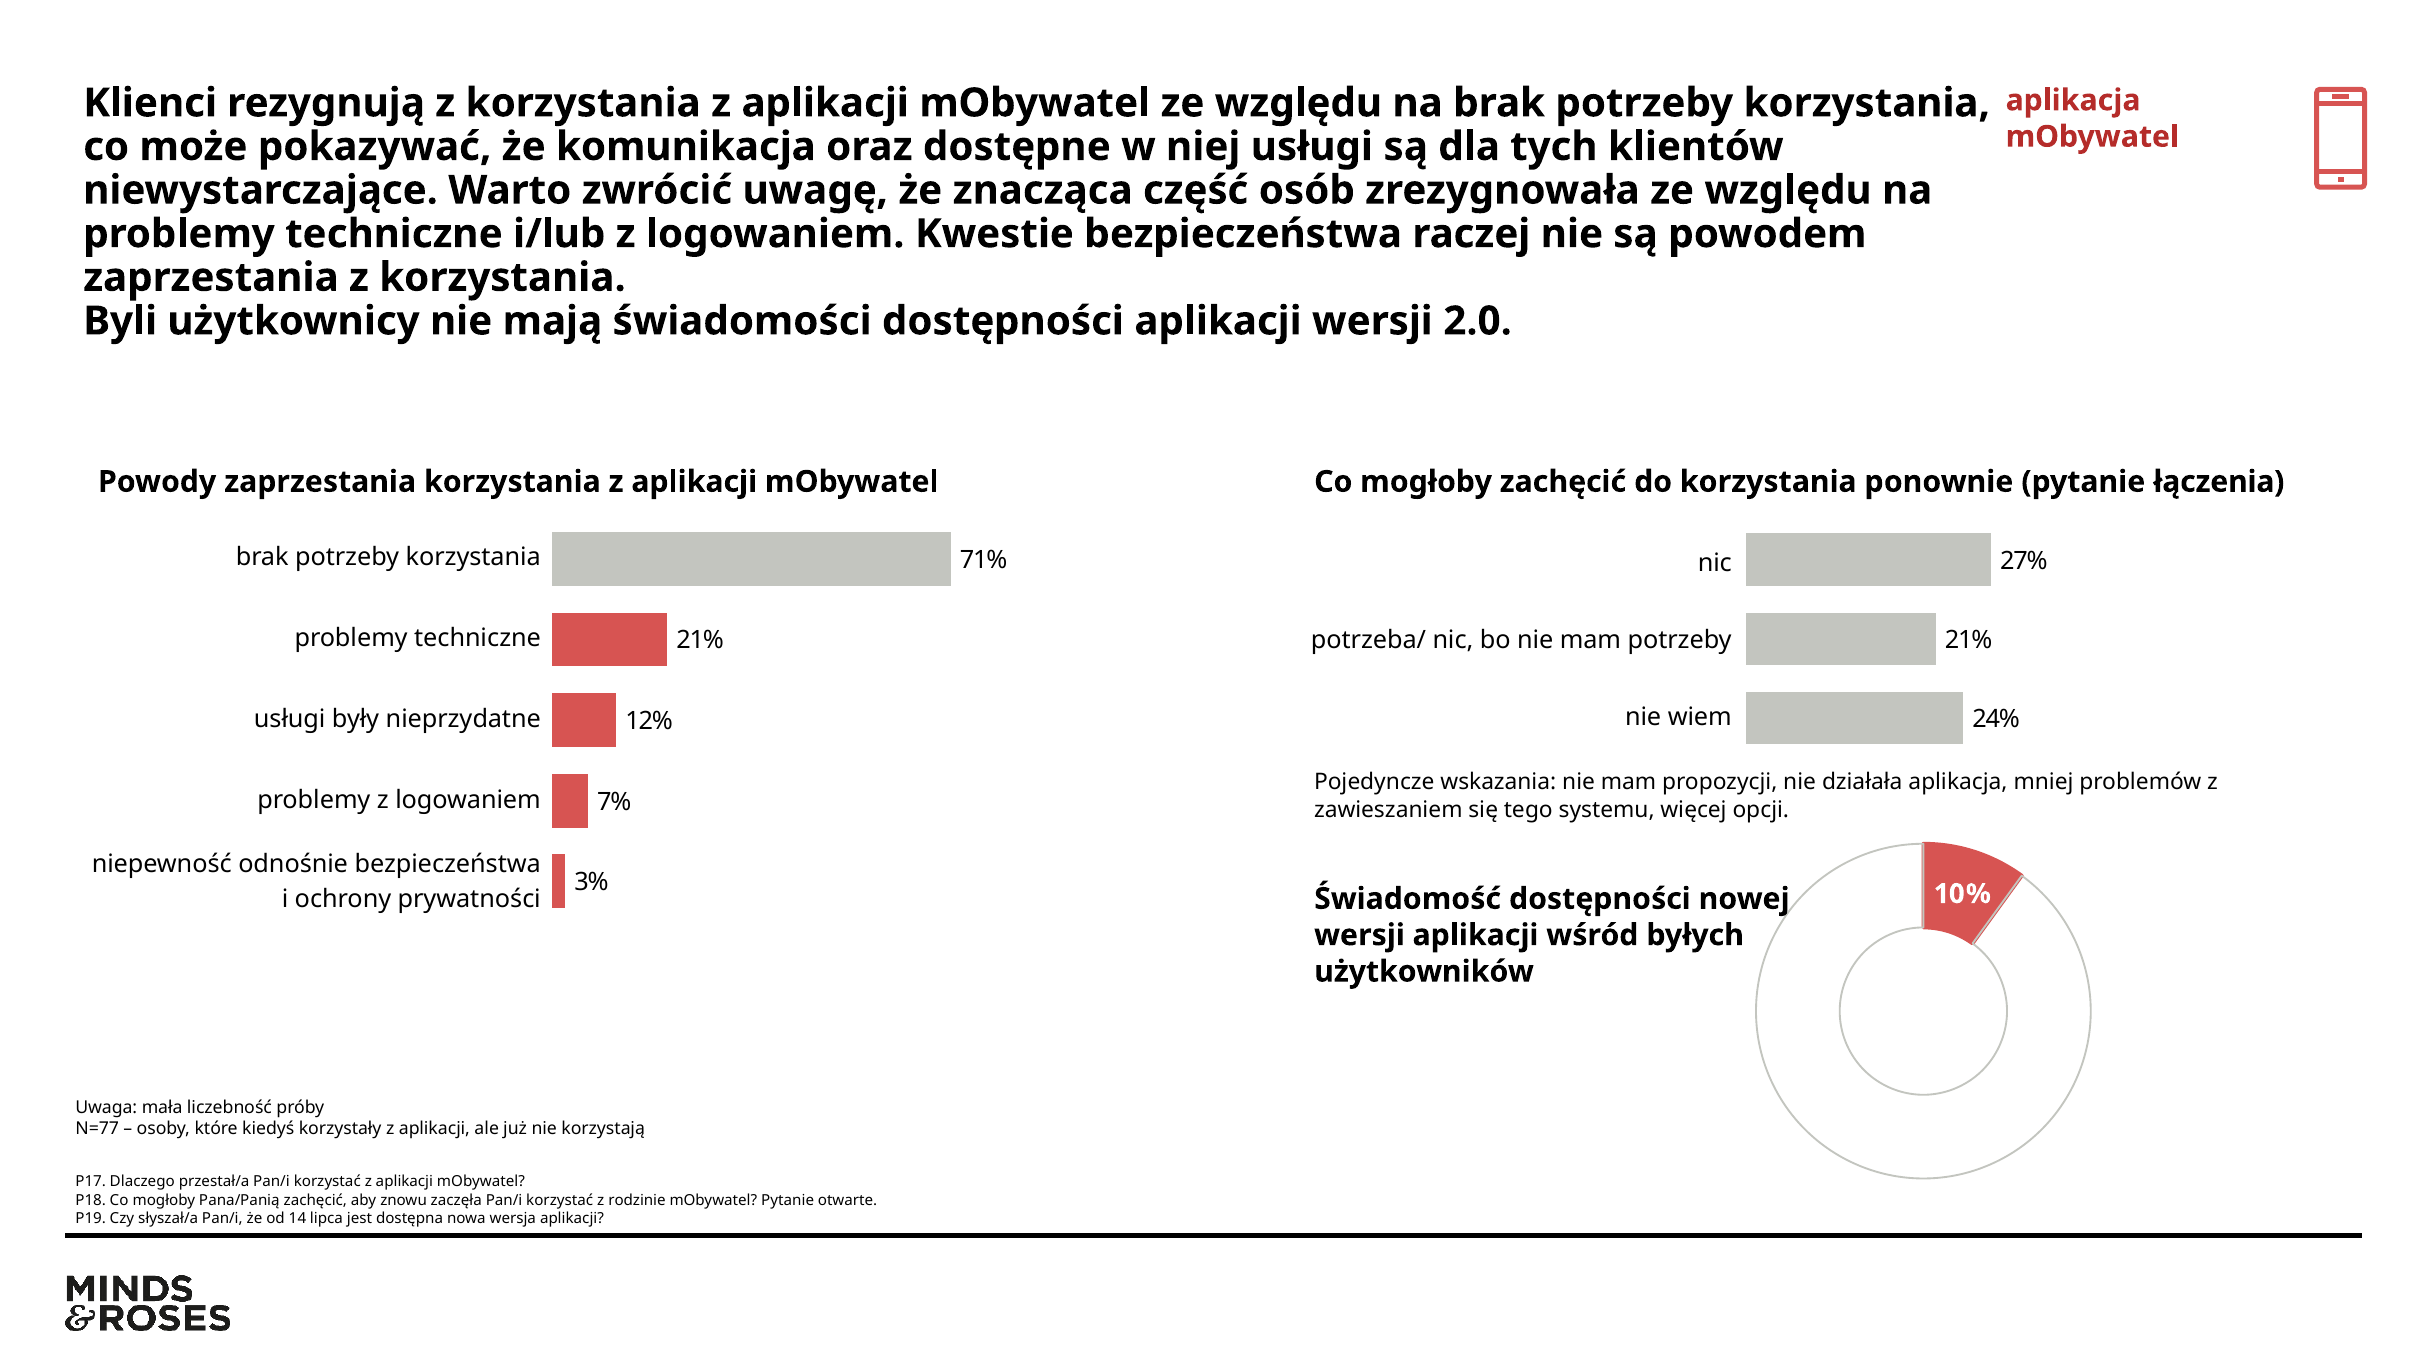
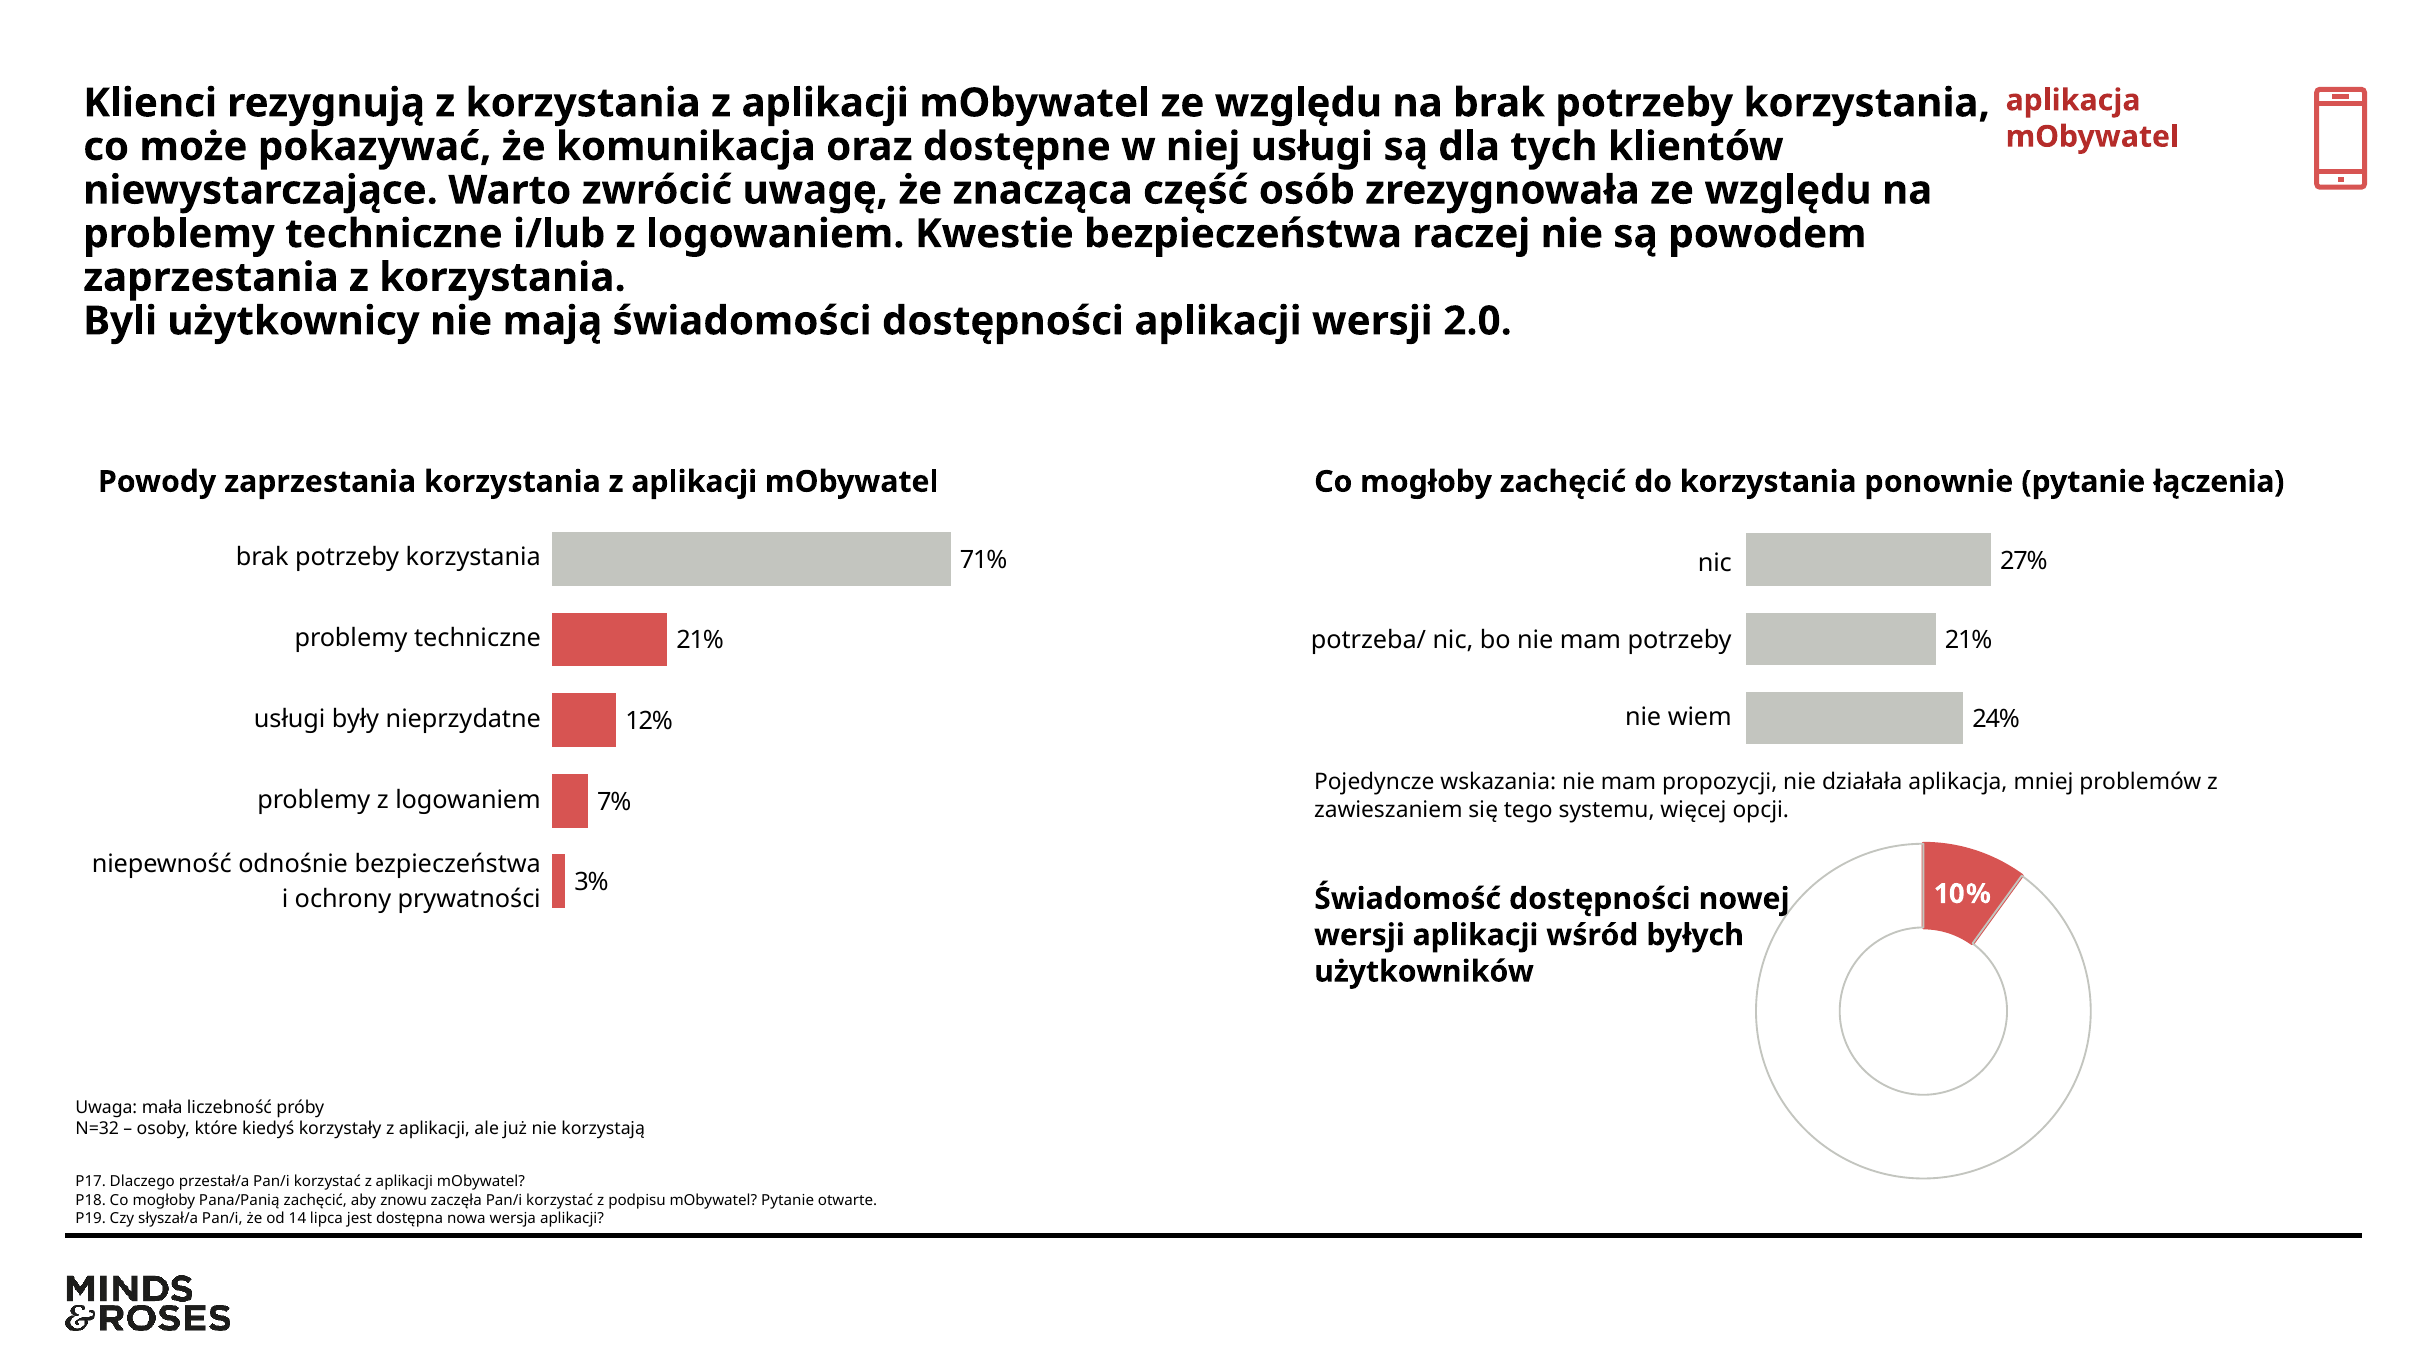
N=77: N=77 -> N=32
rodzinie: rodzinie -> podpisu
